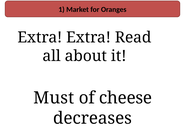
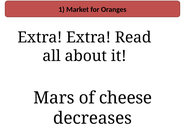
Must: Must -> Mars
